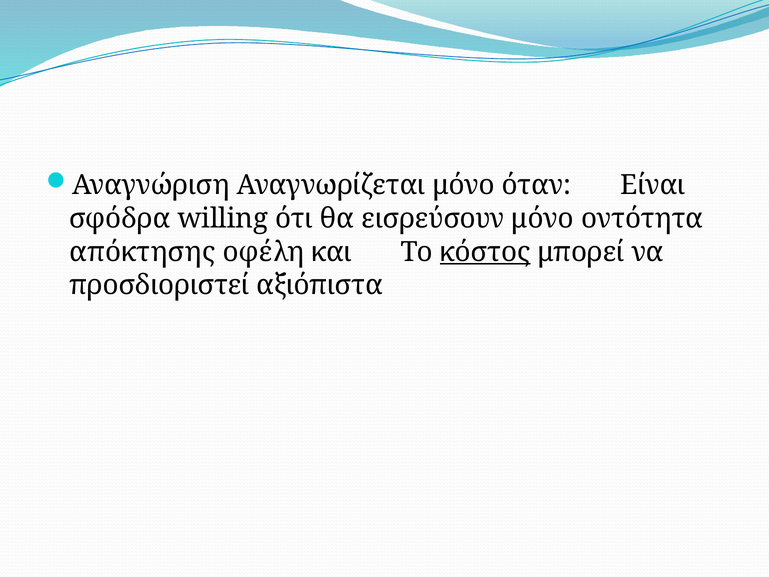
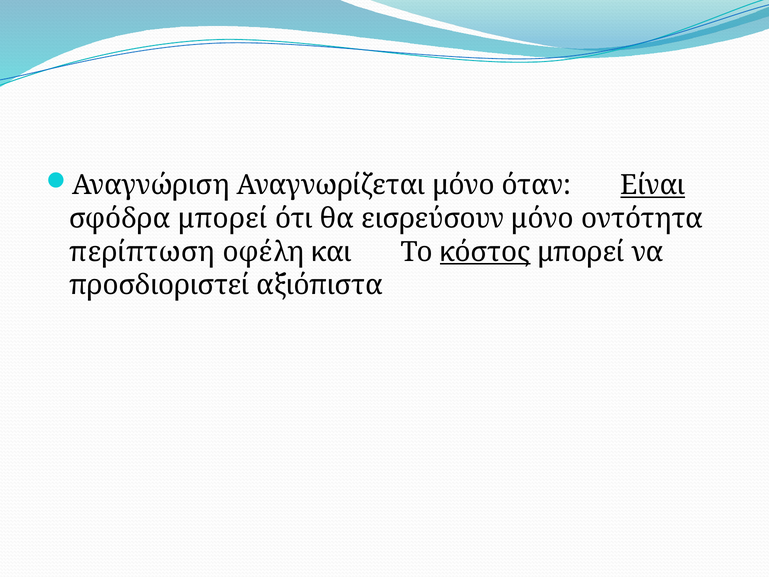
Είναι underline: none -> present
σφόδρα willing: willing -> μπορεί
απόκτησης: απόκτησης -> περίπτωση
